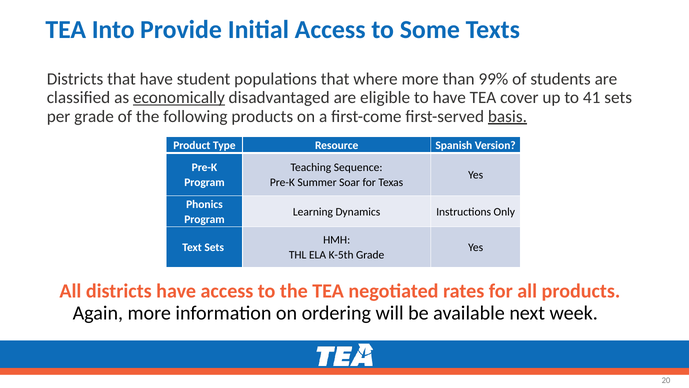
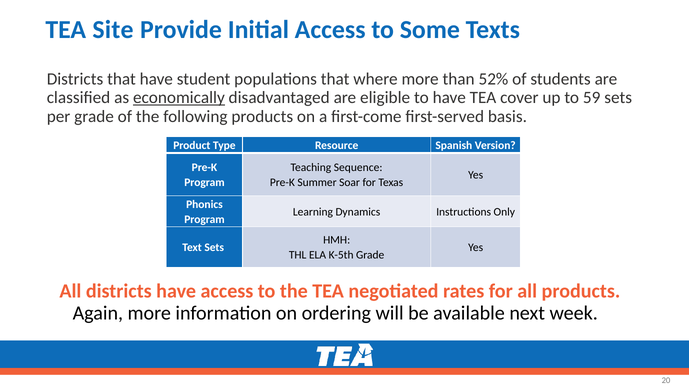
Into: Into -> Site
99%: 99% -> 52%
41: 41 -> 59
basis underline: present -> none
